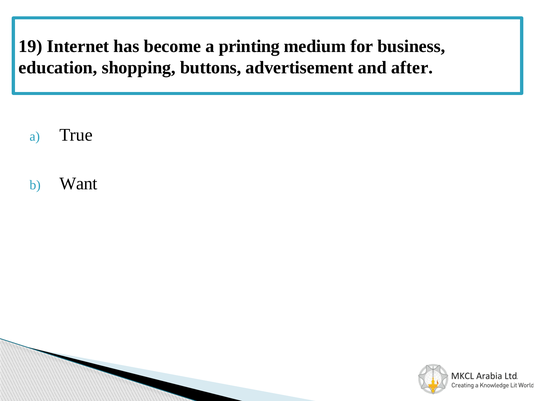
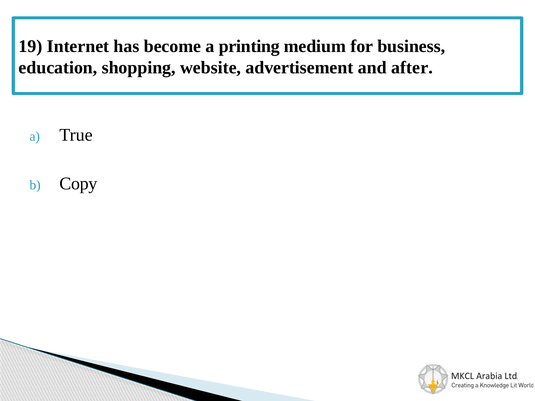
buttons: buttons -> website
Want: Want -> Copy
